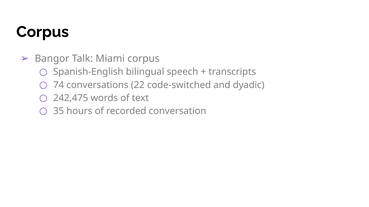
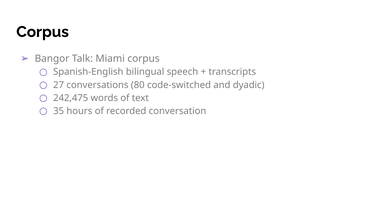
74: 74 -> 27
22: 22 -> 80
